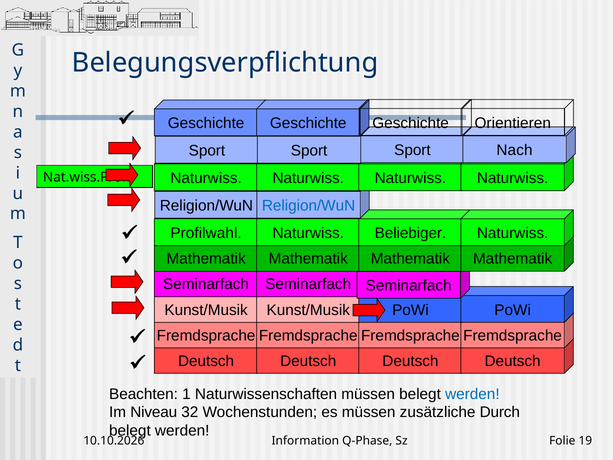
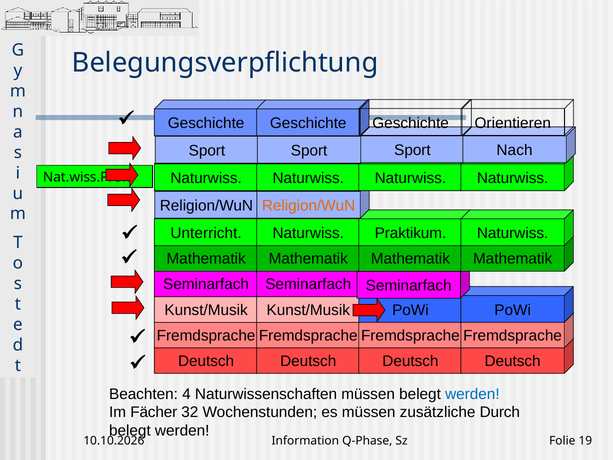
Religion/WuN at (309, 206) colour: blue -> orange
Profilwahl: Profilwahl -> Unterricht
Beliebiger: Beliebiger -> Praktikum
1: 1 -> 4
Niveau: Niveau -> Fächer
